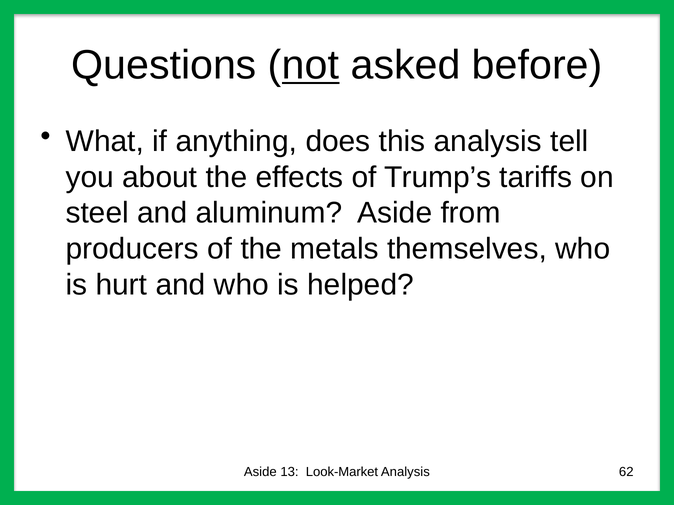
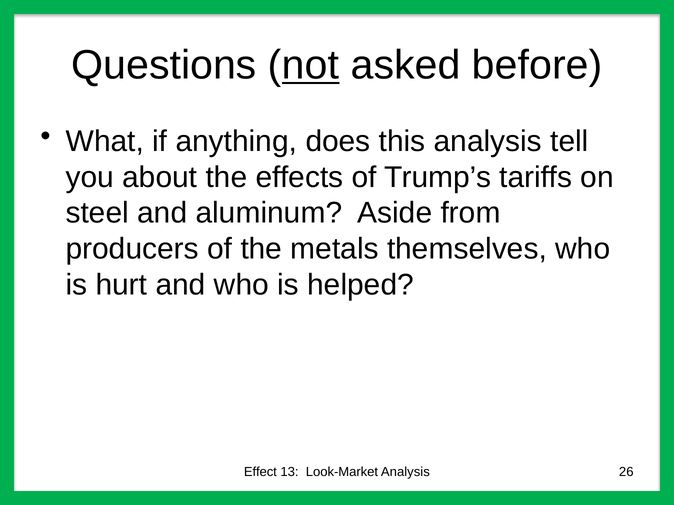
Aside at (260, 472): Aside -> Effect
62: 62 -> 26
